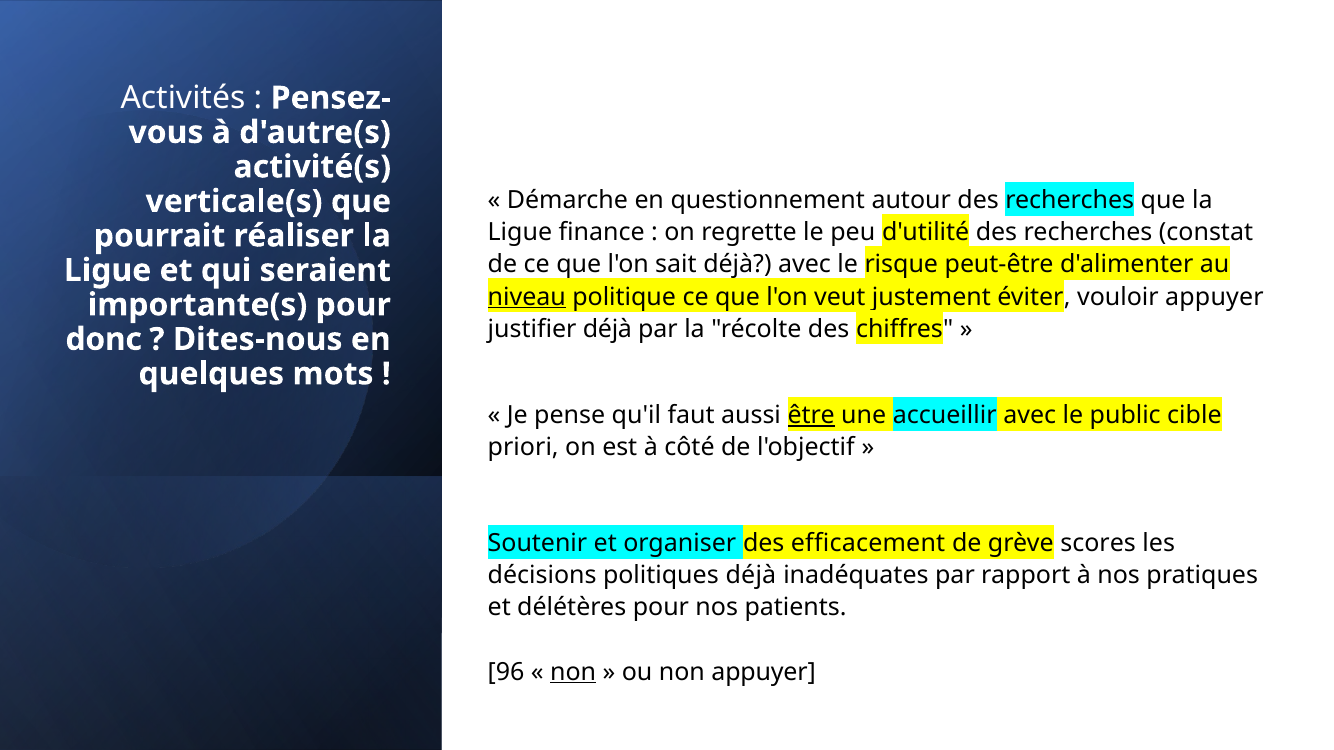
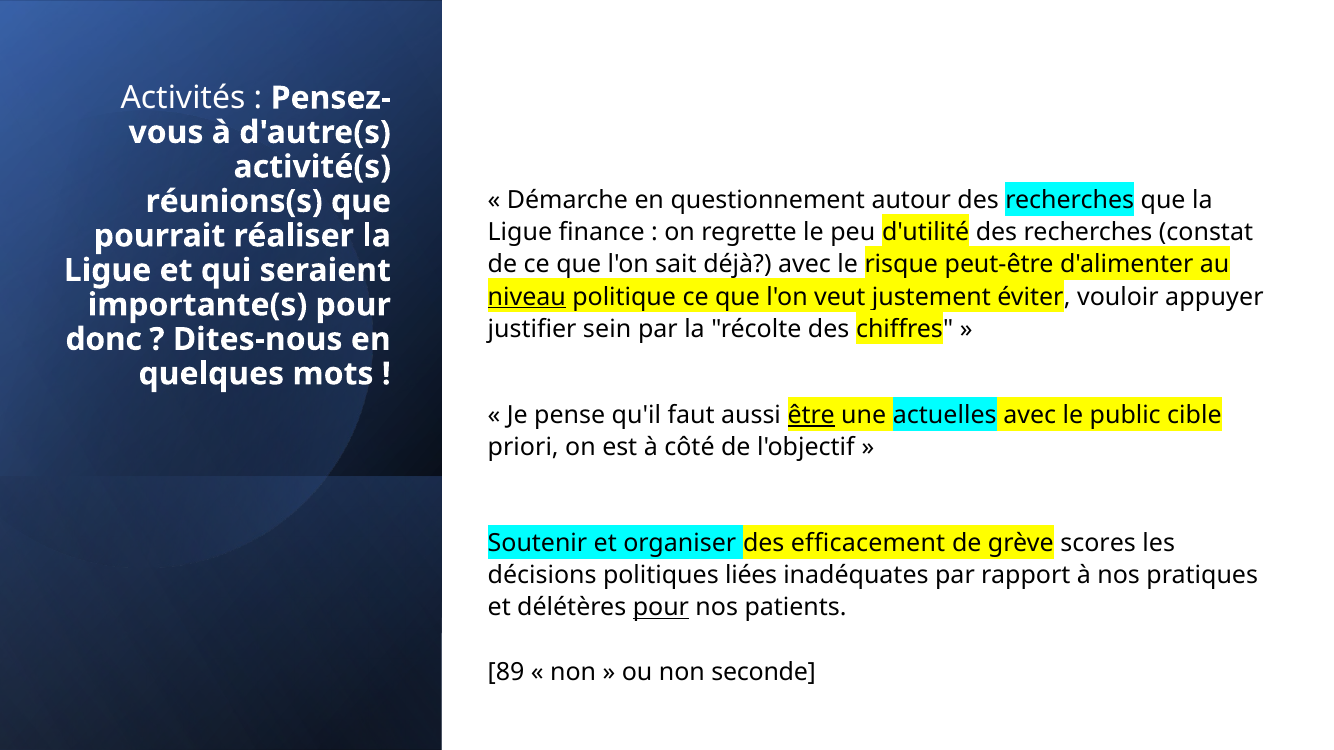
verticale(s: verticale(s -> réunions(s
justifier déjà: déjà -> sein
accueillir: accueillir -> actuelles
politiques déjà: déjà -> liées
pour at (661, 608) underline: none -> present
96: 96 -> 89
non at (573, 672) underline: present -> none
non appuyer: appuyer -> seconde
